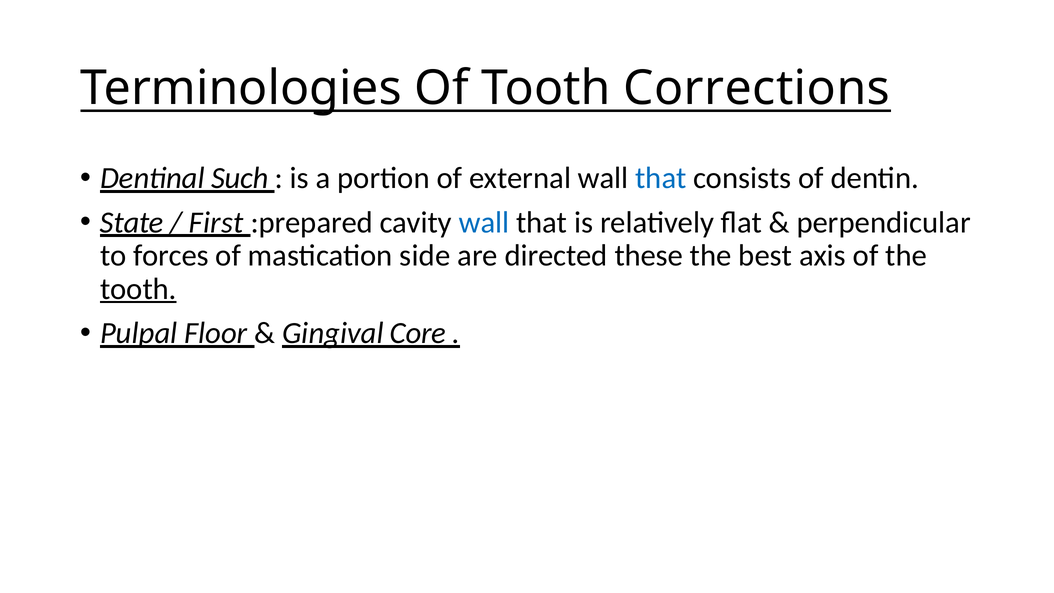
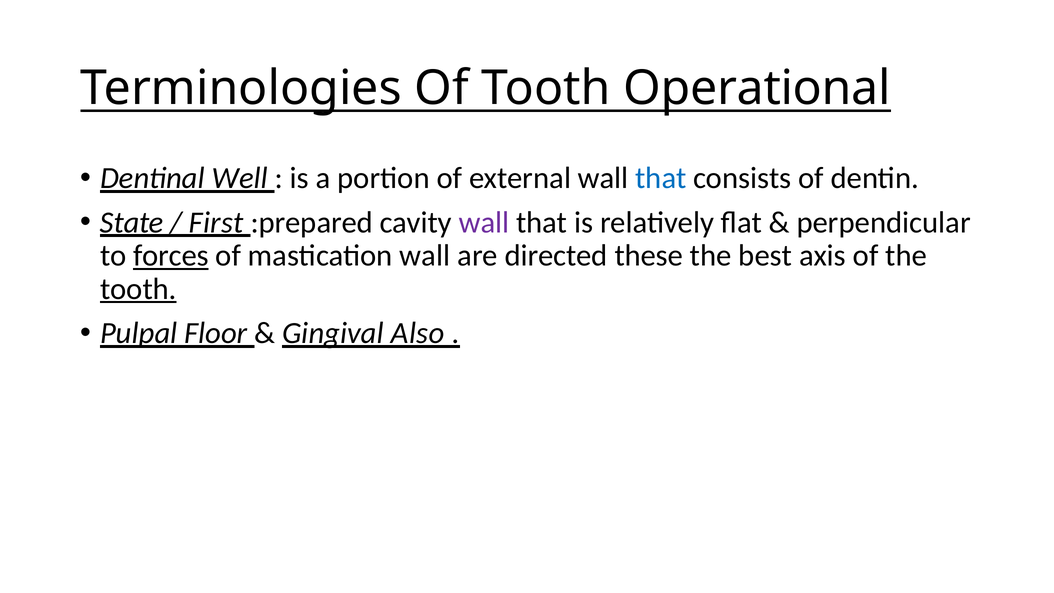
Corrections: Corrections -> Operational
Such: Such -> Well
wall at (484, 222) colour: blue -> purple
forces underline: none -> present
mastication side: side -> wall
Core: Core -> Also
